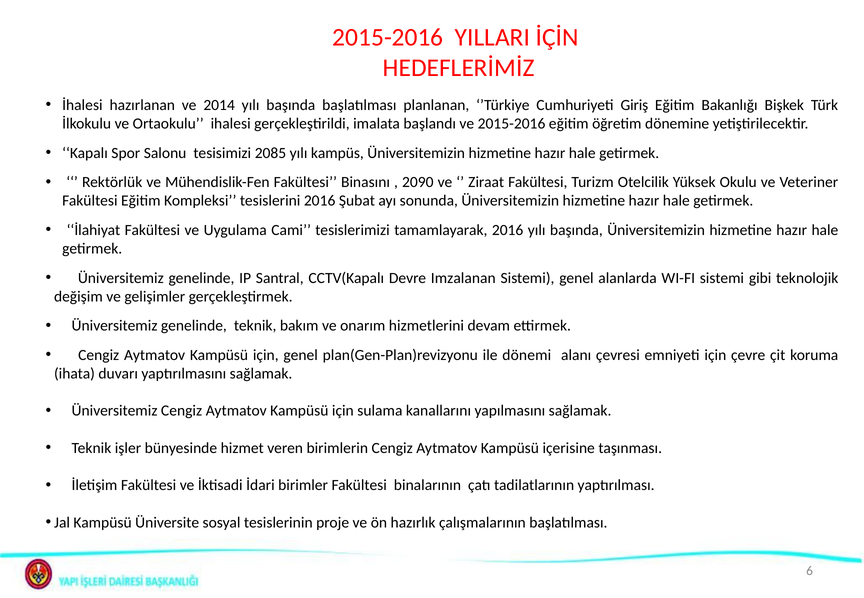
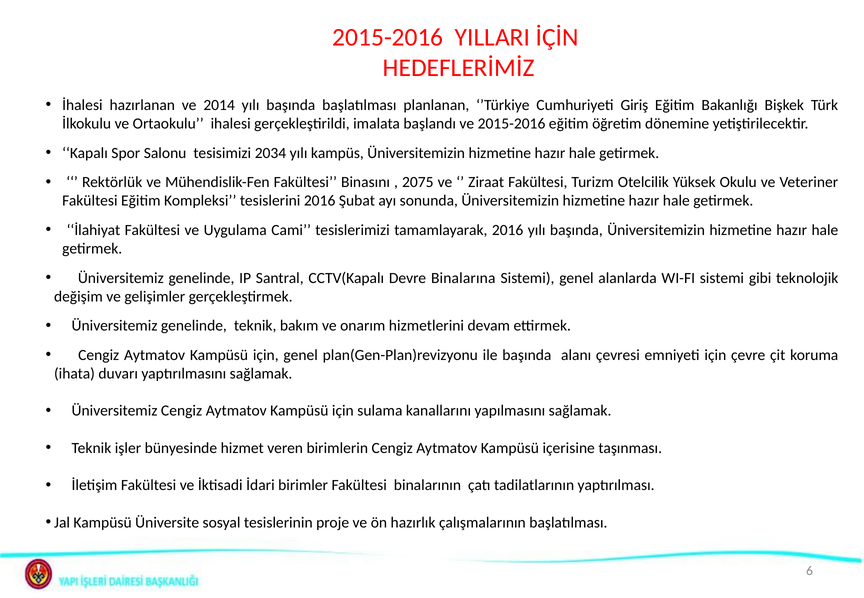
2085: 2085 -> 2034
2090: 2090 -> 2075
Imzalanan: Imzalanan -> Binalarına
ile dönemi: dönemi -> başında
